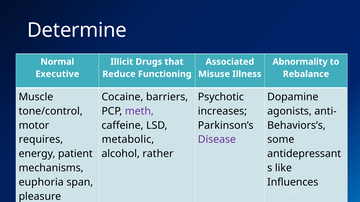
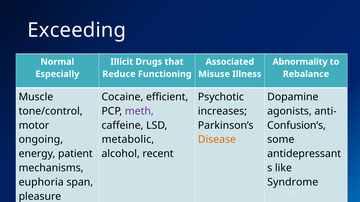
Determine: Determine -> Exceeding
Executive: Executive -> Especially
barriers: barriers -> efficient
Behaviors’s: Behaviors’s -> Confusion’s
requires: requires -> ongoing
Disease colour: purple -> orange
rather: rather -> recent
Influences: Influences -> Syndrome
